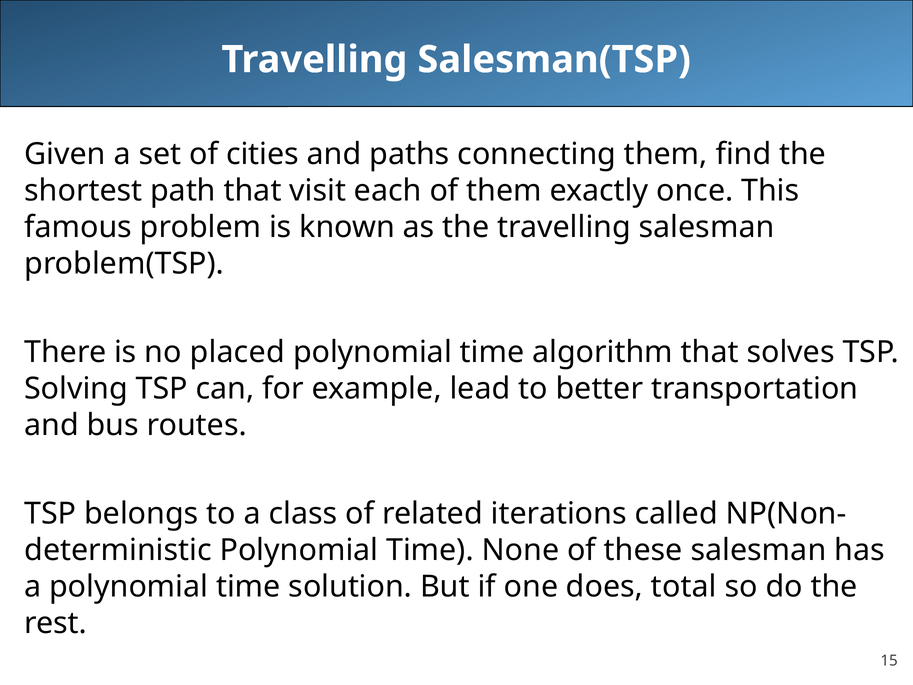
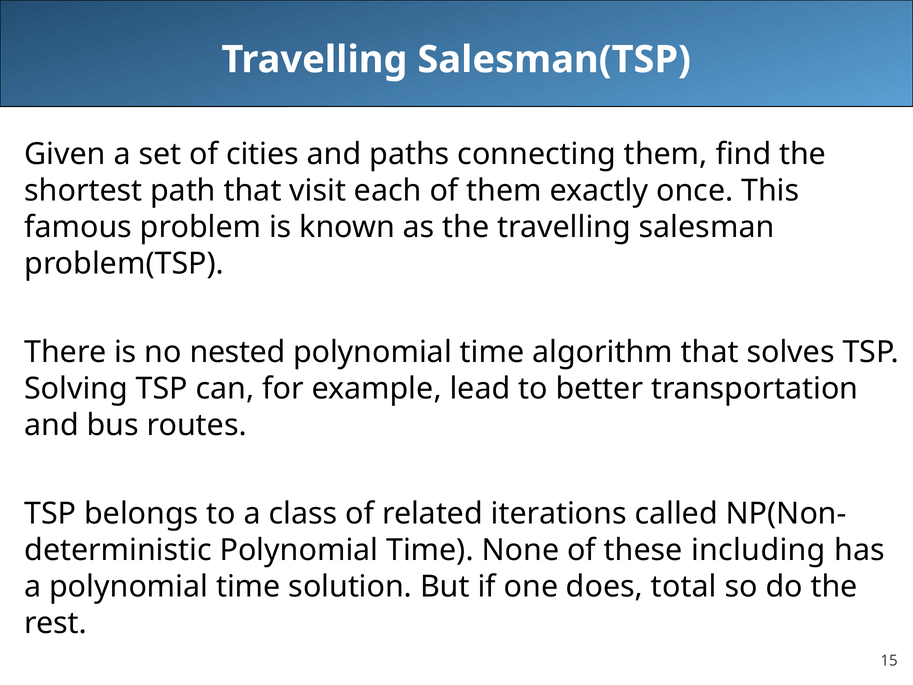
placed: placed -> nested
these salesman: salesman -> including
